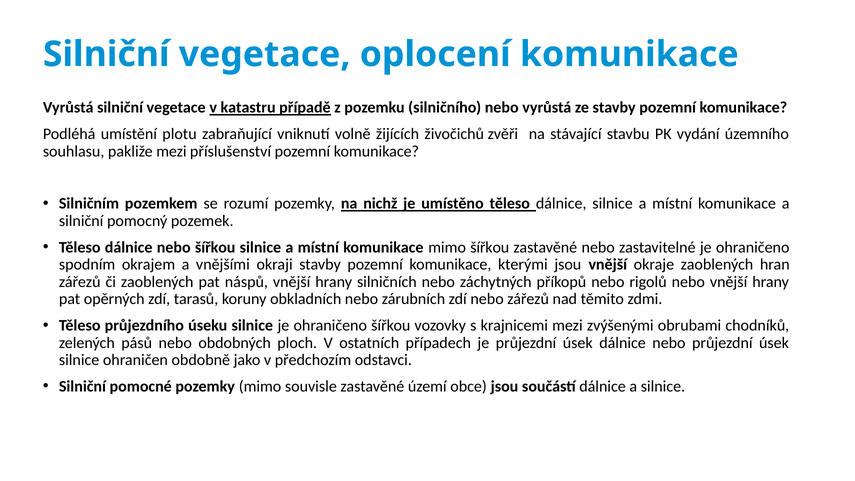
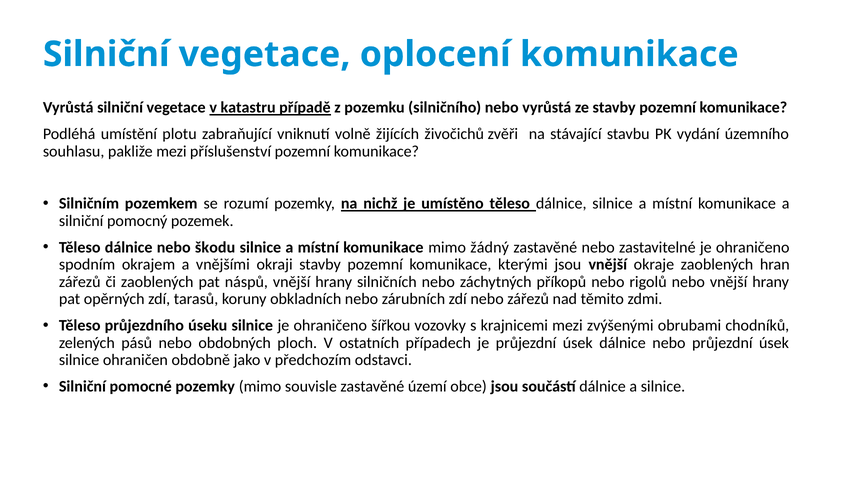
nebo šířkou: šířkou -> škodu
mimo šířkou: šířkou -> žádný
